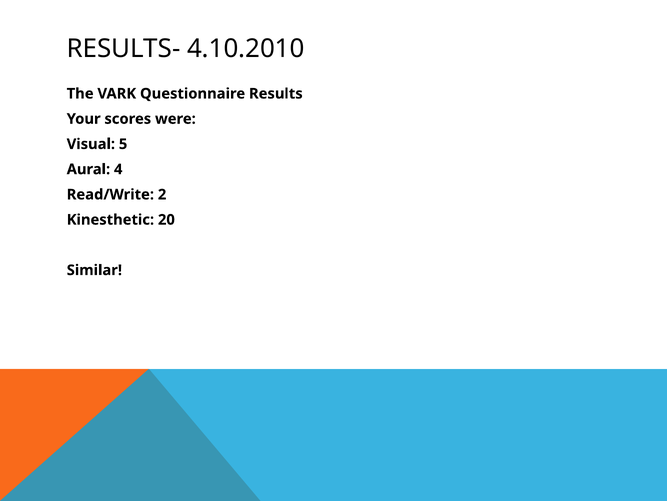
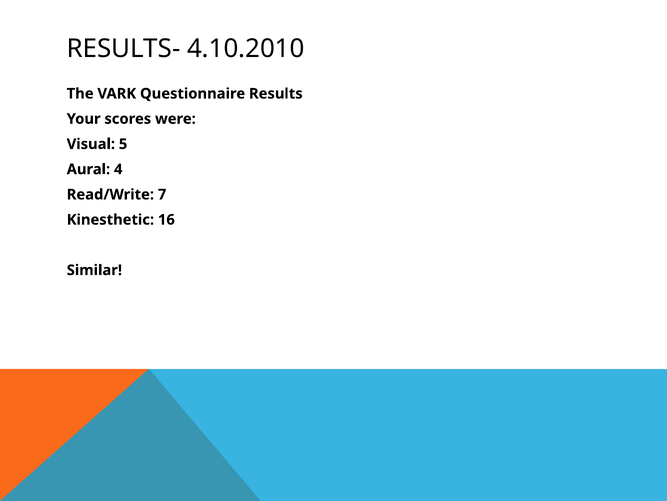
2: 2 -> 7
20: 20 -> 16
